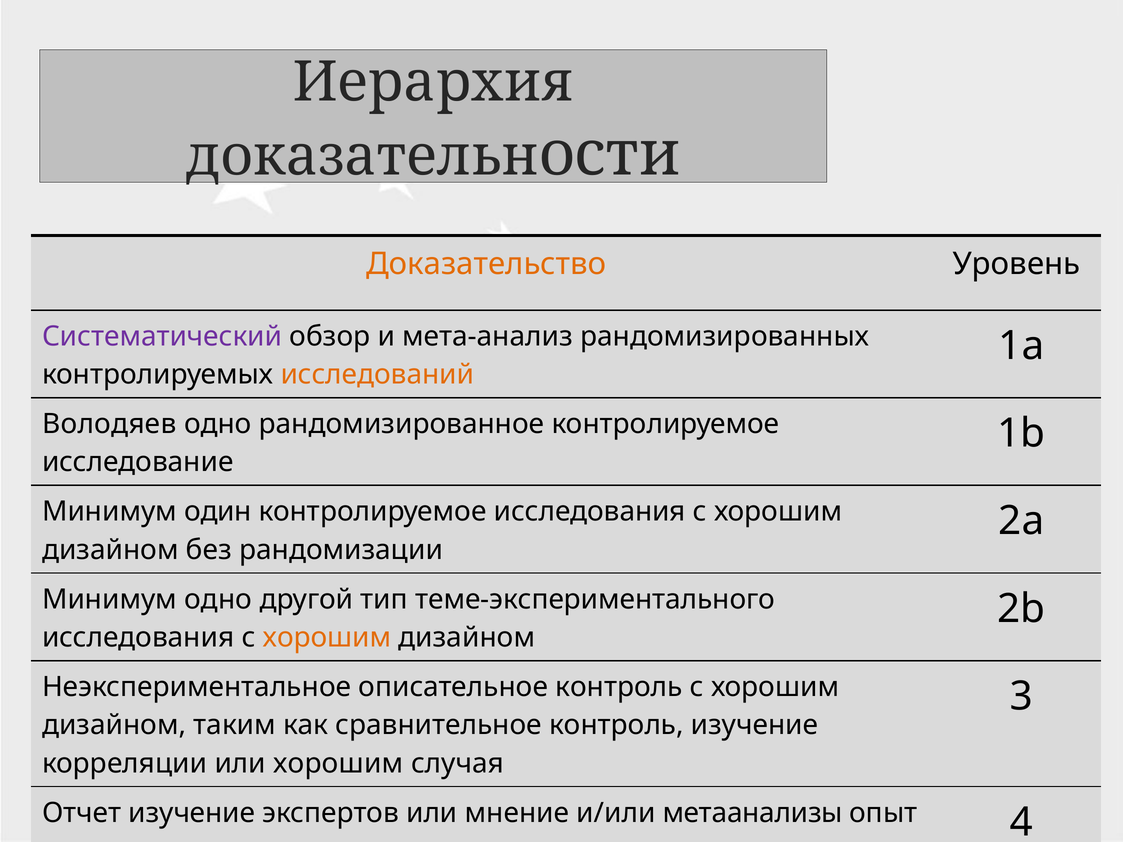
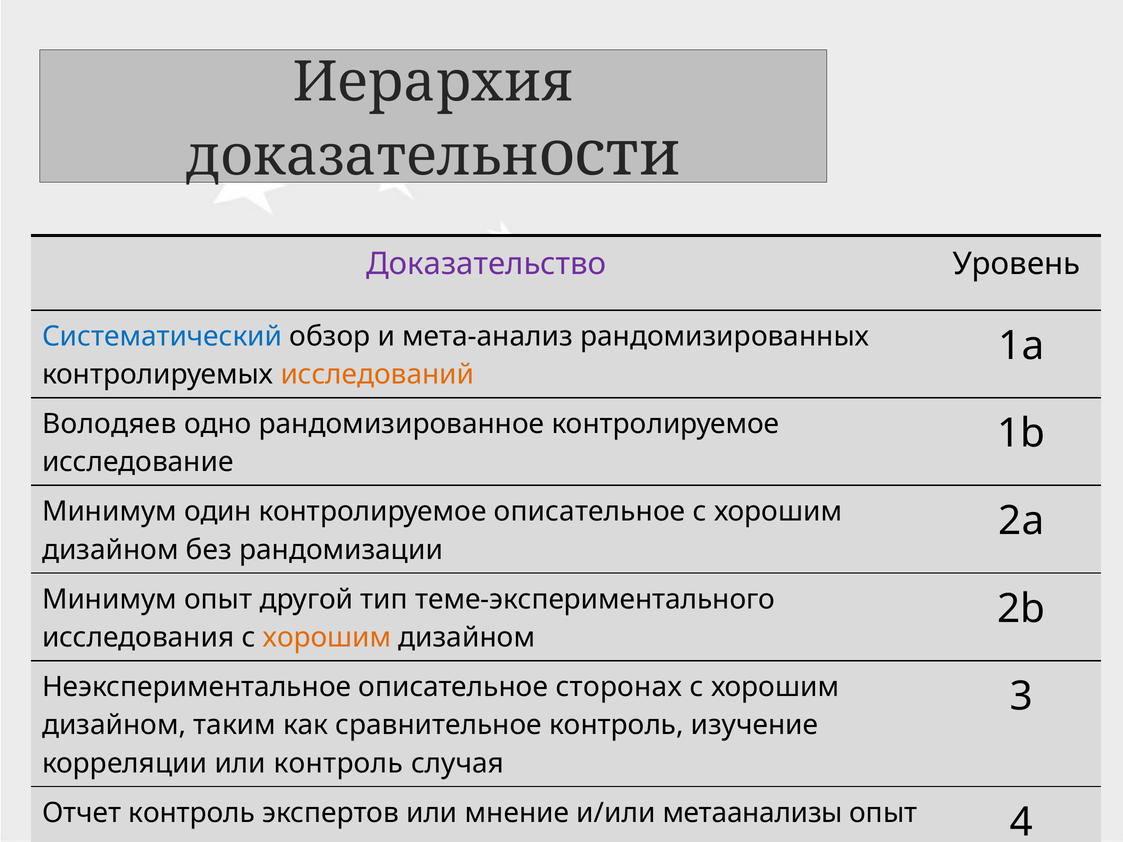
Доказательство colour: orange -> purple
Систематический colour: purple -> blue
контролируемое исследования: исследования -> описательное
Минимум одно: одно -> опыт
описательное контроль: контроль -> сторонах
или хорошим: хорошим -> контроль
Отчет изучение: изучение -> контроль
